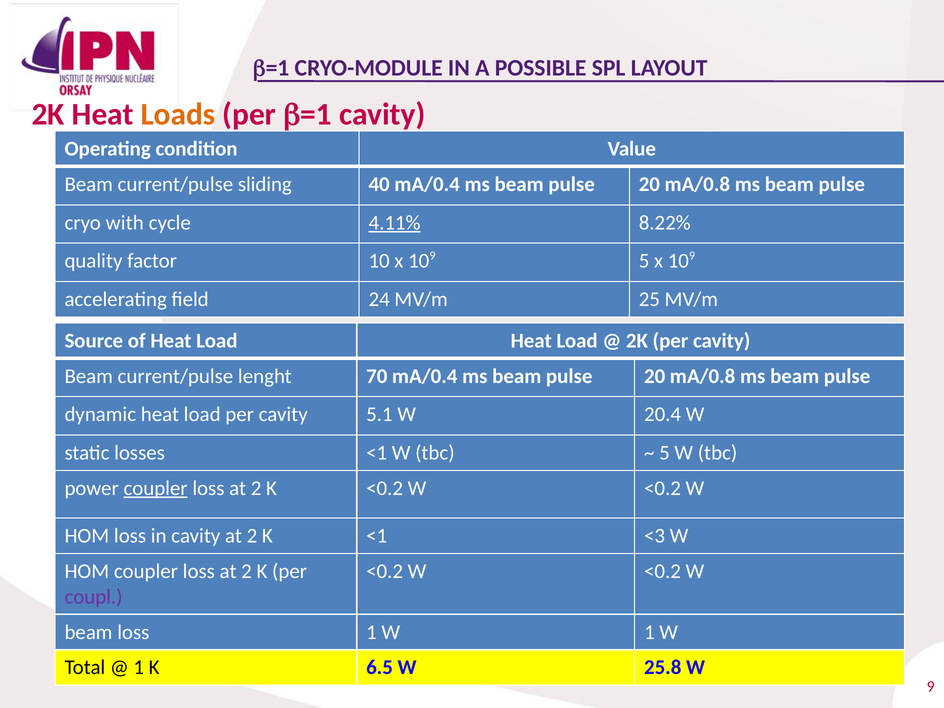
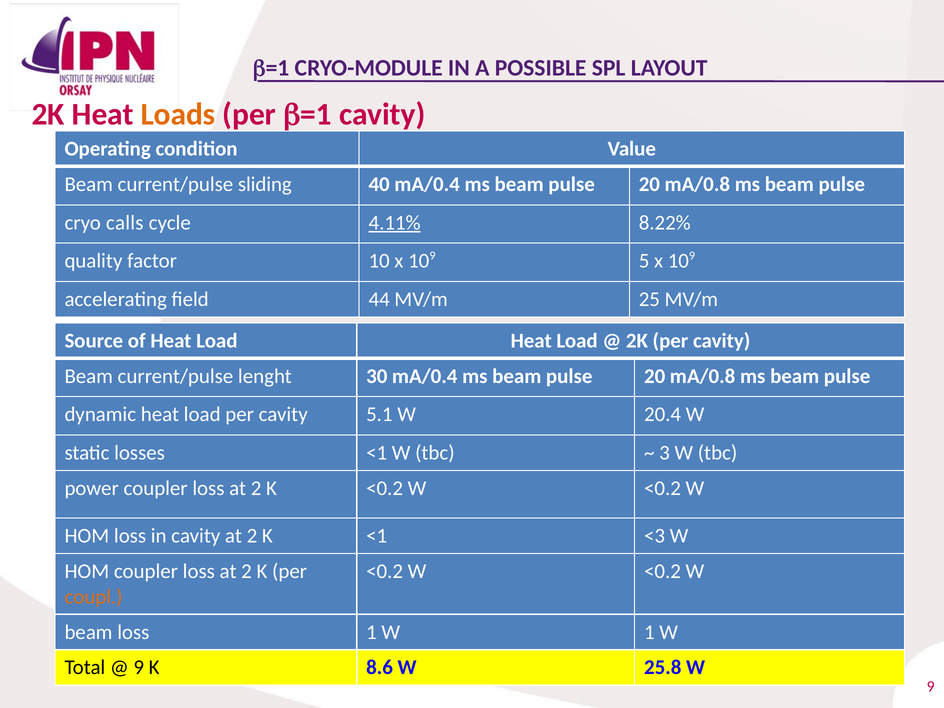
with: with -> calls
24: 24 -> 44
70: 70 -> 30
5 at (664, 453): 5 -> 3
coupler at (156, 488) underline: present -> none
coupl colour: purple -> orange
1 at (139, 668): 1 -> 9
6.5: 6.5 -> 8.6
